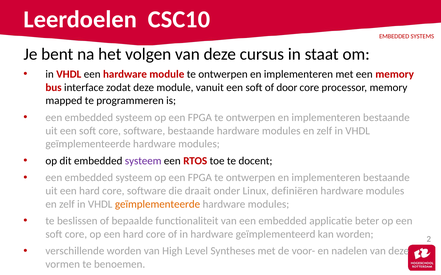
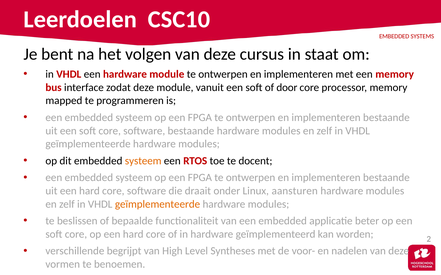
systeem at (143, 161) colour: purple -> orange
definiëren: definiëren -> aansturen
verschillende worden: worden -> begrijpt
